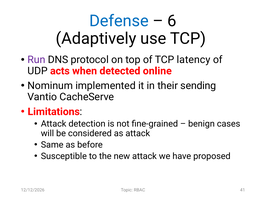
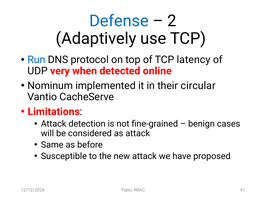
6: 6 -> 2
Run colour: purple -> blue
acts: acts -> very
sending: sending -> circular
